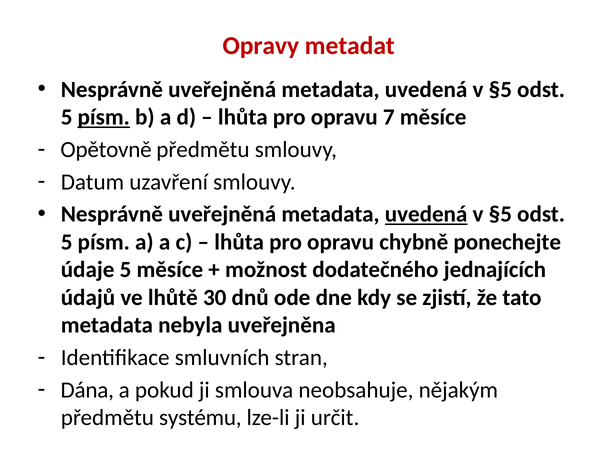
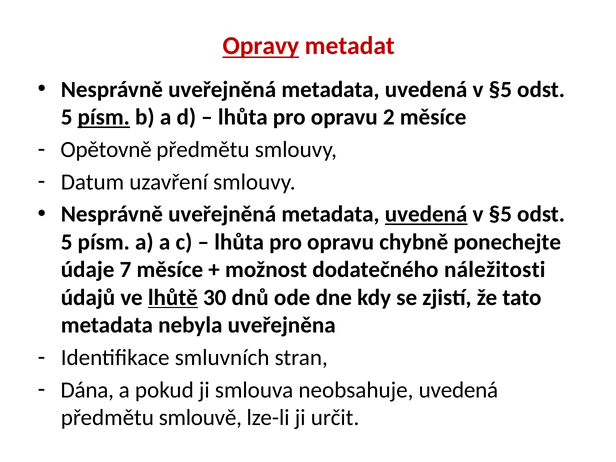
Opravy underline: none -> present
7: 7 -> 2
údaje 5: 5 -> 7
jednajících: jednajících -> náležitosti
lhůtě underline: none -> present
neobsahuje nějakým: nějakým -> uvedená
systému: systému -> smlouvě
